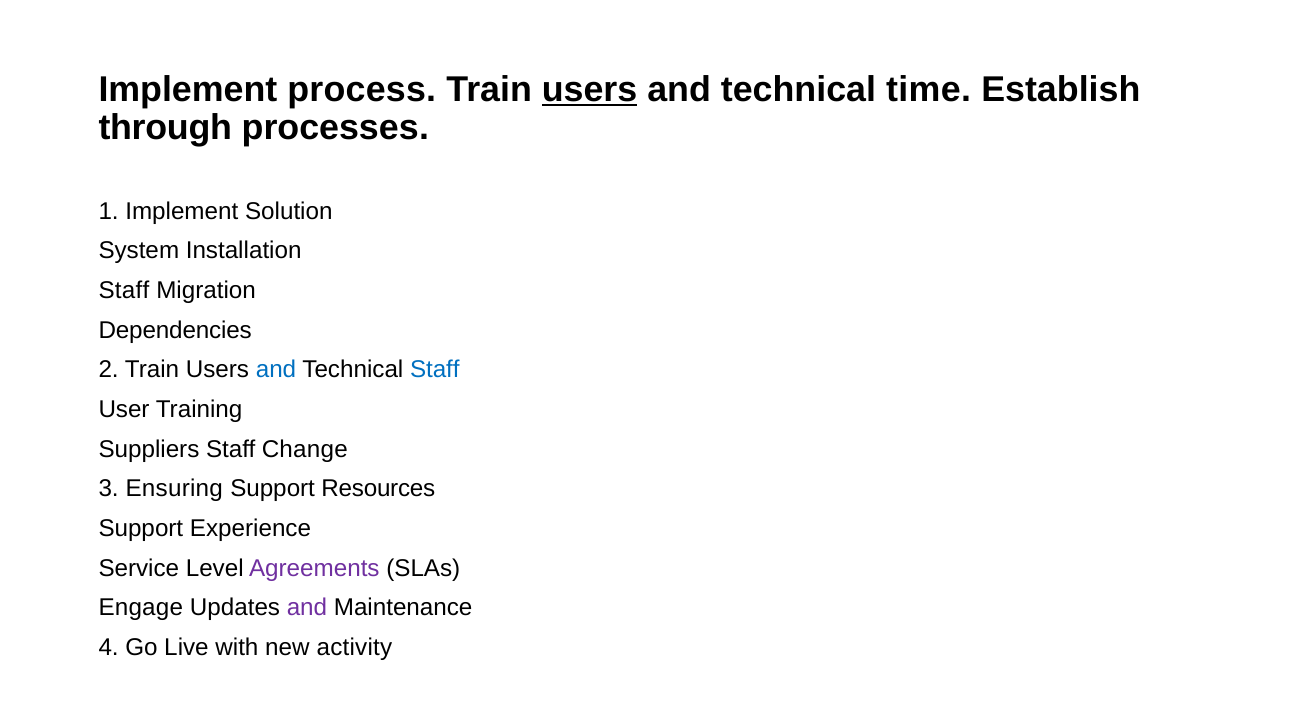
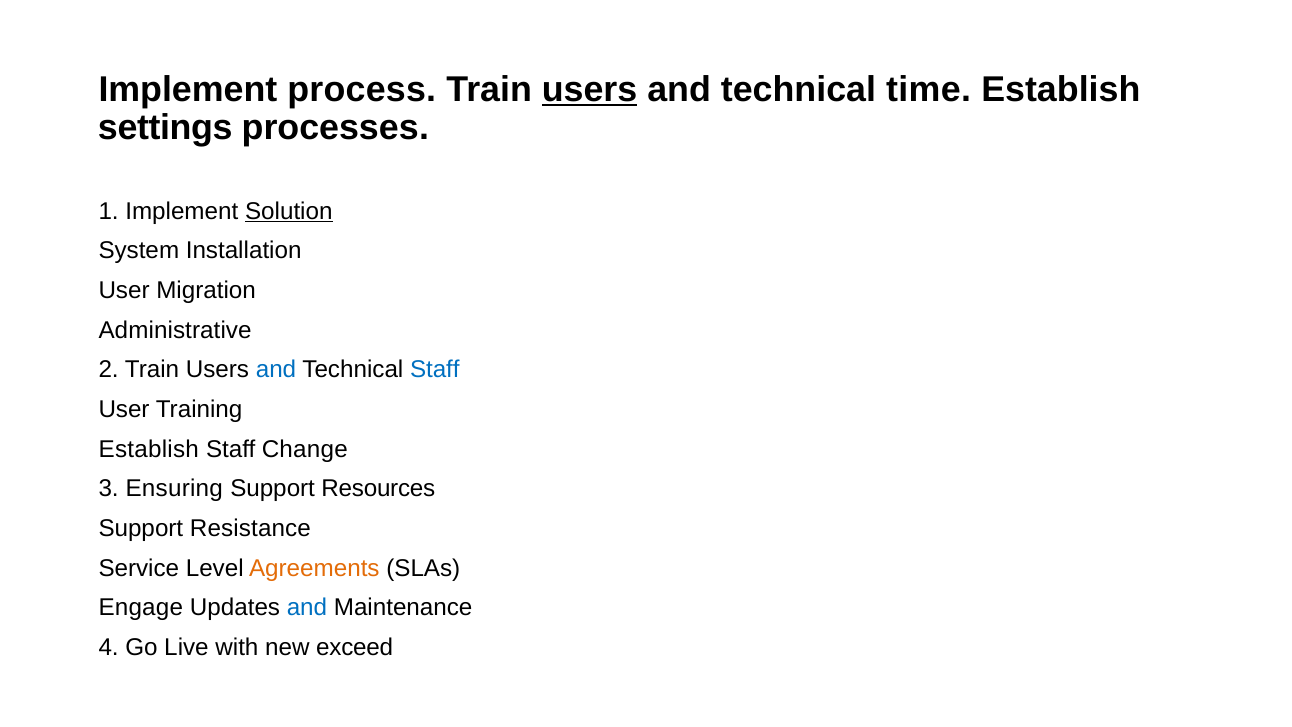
through: through -> settings
Solution underline: none -> present
Staff at (124, 291): Staff -> User
Dependencies: Dependencies -> Administrative
Suppliers at (149, 449): Suppliers -> Establish
Experience: Experience -> Resistance
Agreements colour: purple -> orange
and at (307, 608) colour: purple -> blue
activity: activity -> exceed
